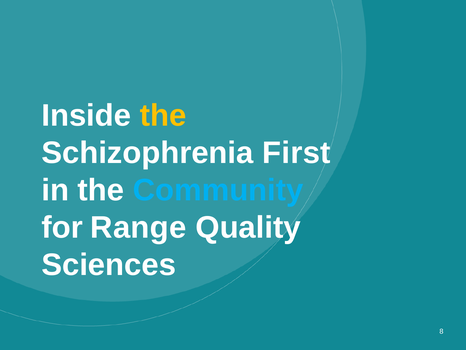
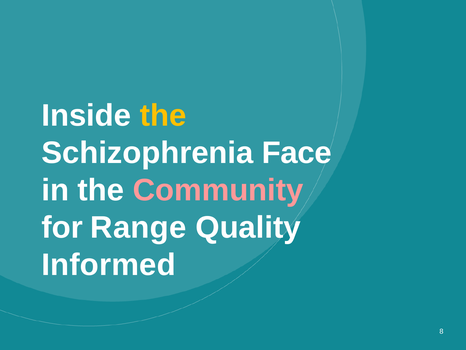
First: First -> Face
Community colour: light blue -> pink
Sciences: Sciences -> Informed
